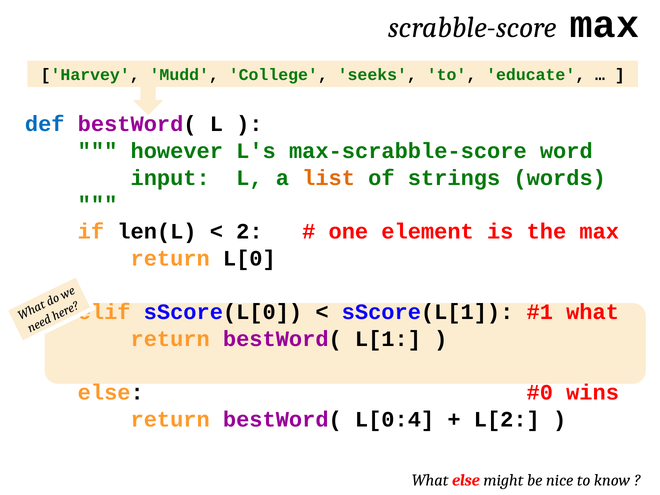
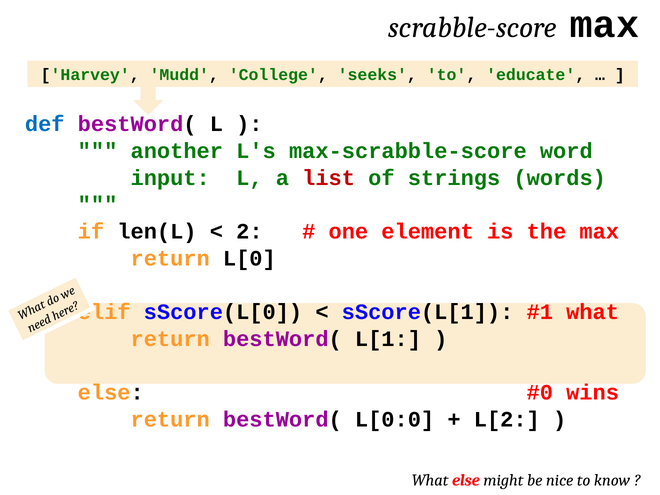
however: however -> another
list colour: orange -> red
L[0:4: L[0:4 -> L[0:0
